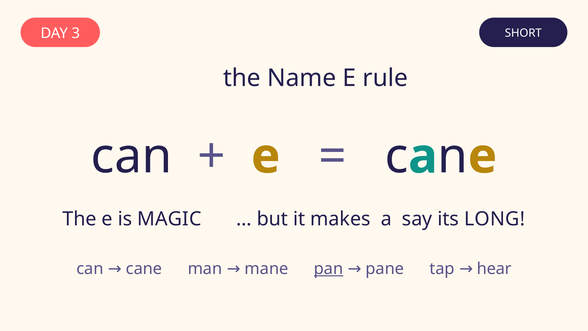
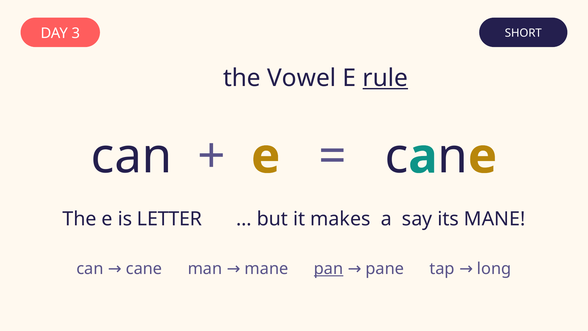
Name: Name -> Vowel
rule underline: none -> present
MAGIC: MAGIC -> LETTER
its LONG: LONG -> MANE
hear: hear -> long
